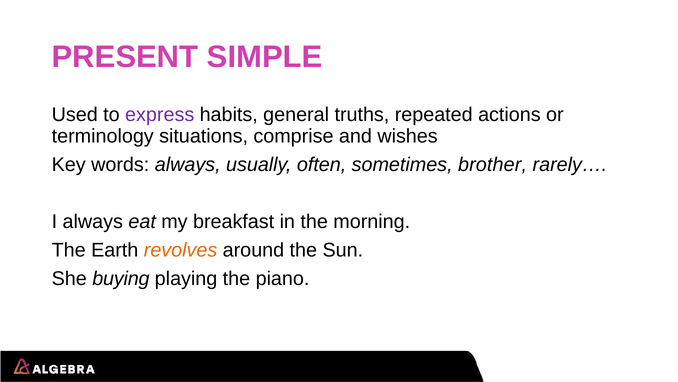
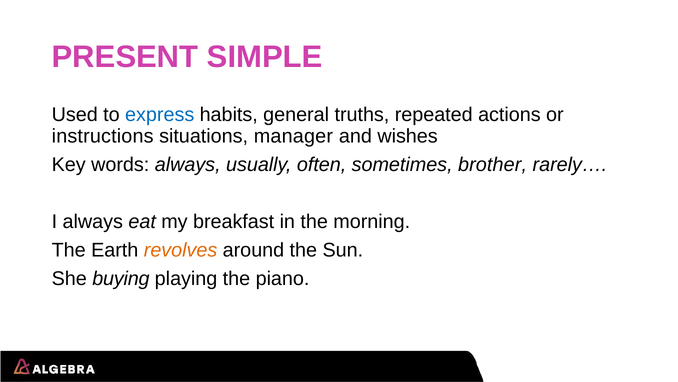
express colour: purple -> blue
terminology: terminology -> instructions
comprise: comprise -> manager
